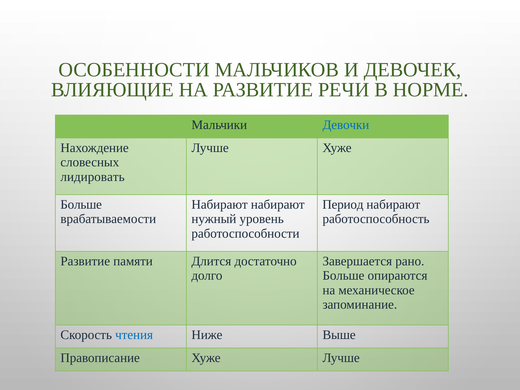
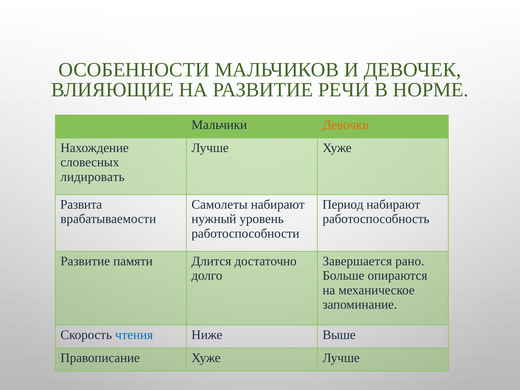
Девочки colour: blue -> orange
Больше at (81, 205): Больше -> Развита
Набирают at (220, 205): Набирают -> Самолеты
